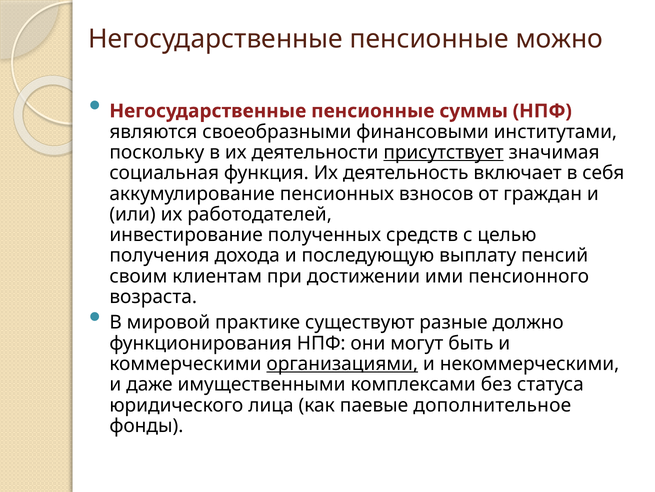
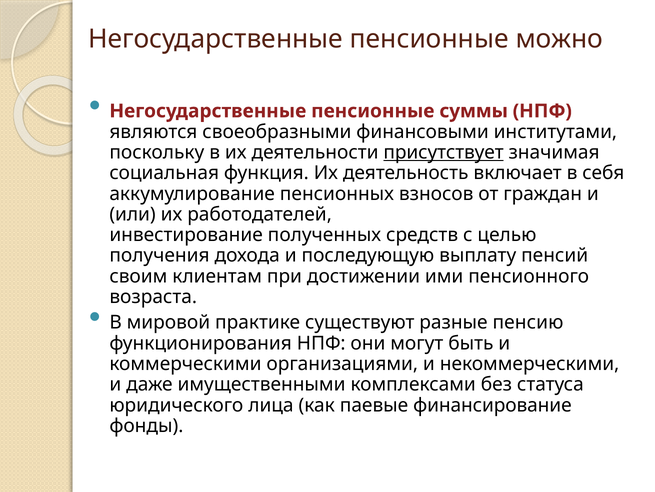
должно: должно -> пенсию
организациями underline: present -> none
дополнительное: дополнительное -> финансирование
